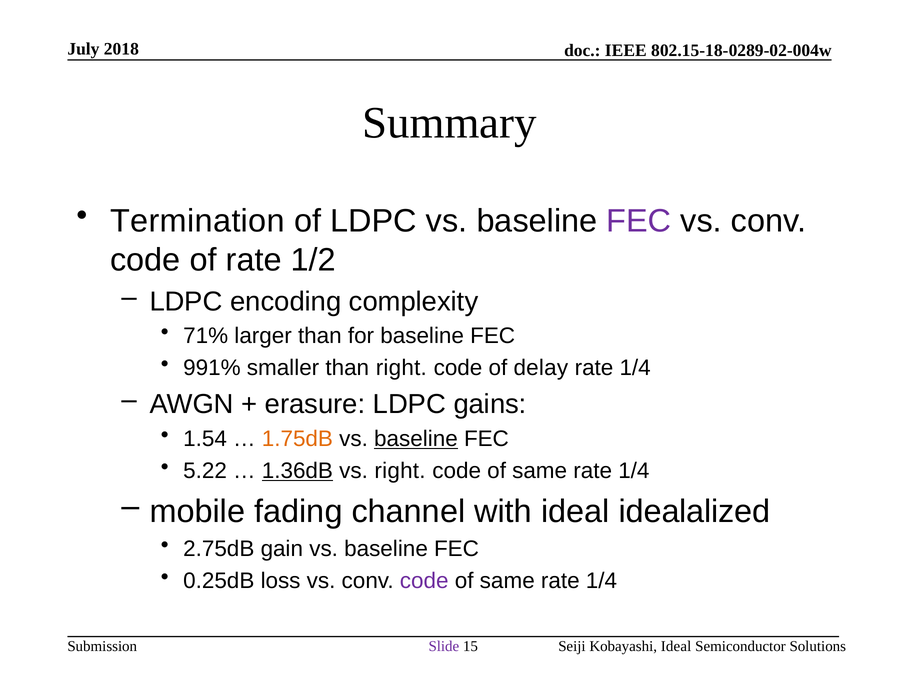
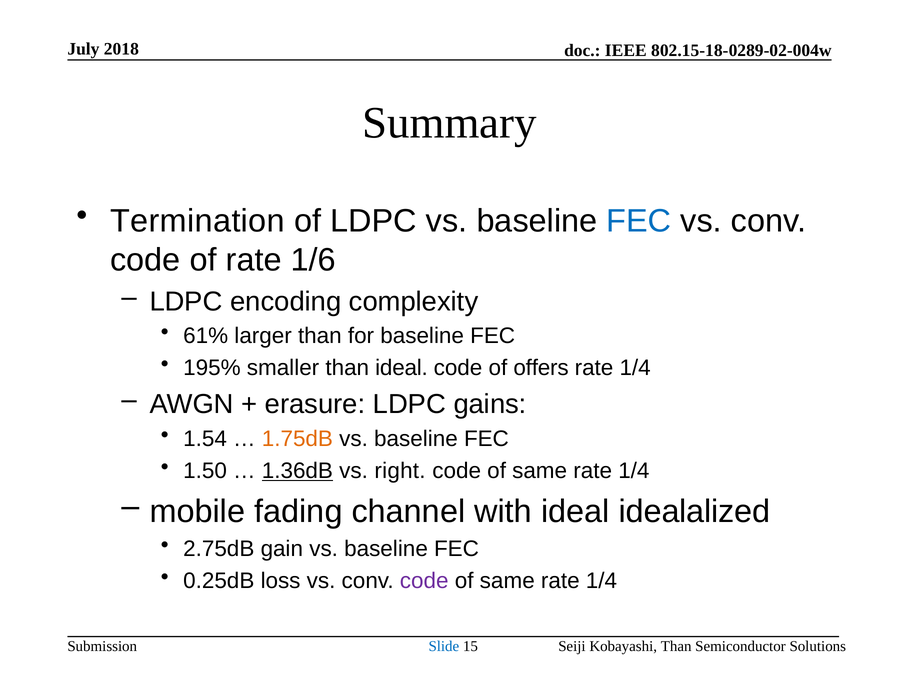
FEC at (639, 221) colour: purple -> blue
1/2: 1/2 -> 1/6
71%: 71% -> 61%
991%: 991% -> 195%
than right: right -> ideal
delay: delay -> offers
baseline at (416, 439) underline: present -> none
5.22: 5.22 -> 1.50
Slide colour: purple -> blue
Kobayashi Ideal: Ideal -> Than
